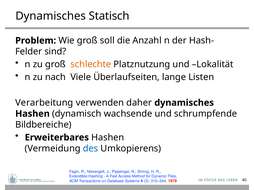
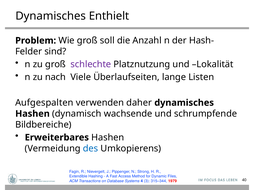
Statisch: Statisch -> Enthielt
schlechte colour: orange -> purple
Verarbeitung: Verarbeitung -> Aufgespalten
